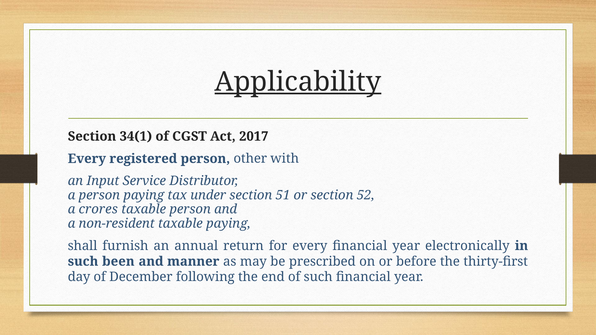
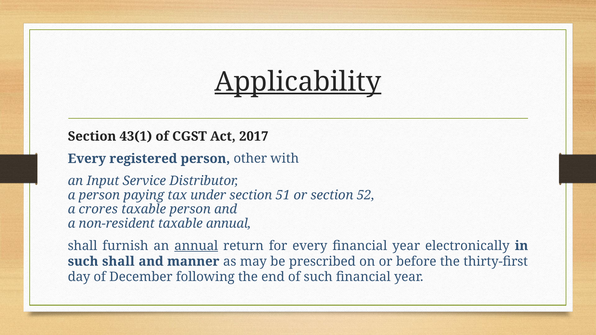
34(1: 34(1 -> 43(1
taxable paying: paying -> annual
annual at (196, 246) underline: none -> present
such been: been -> shall
